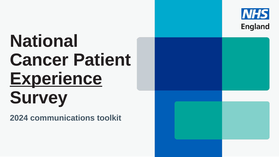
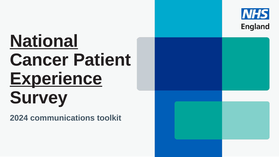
National underline: none -> present
